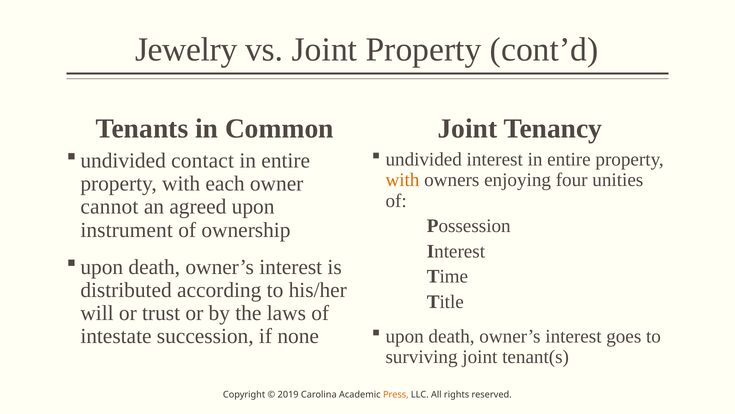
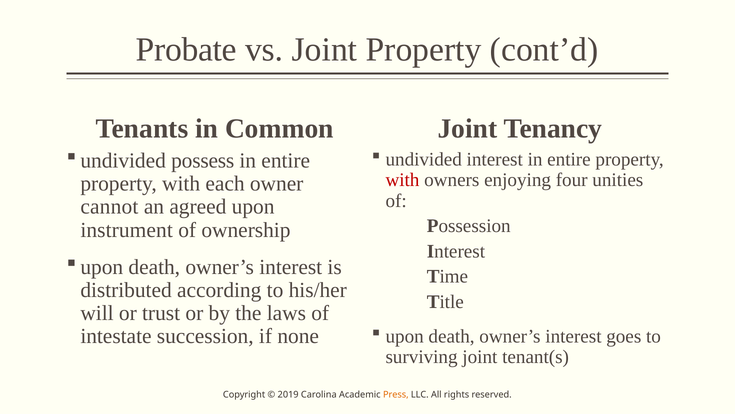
Jewelry: Jewelry -> Probate
contact: contact -> possess
with at (402, 180) colour: orange -> red
